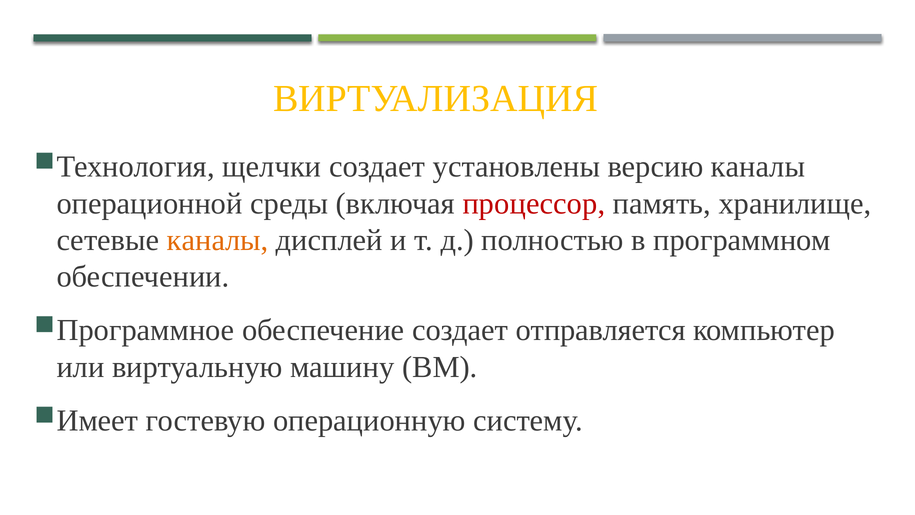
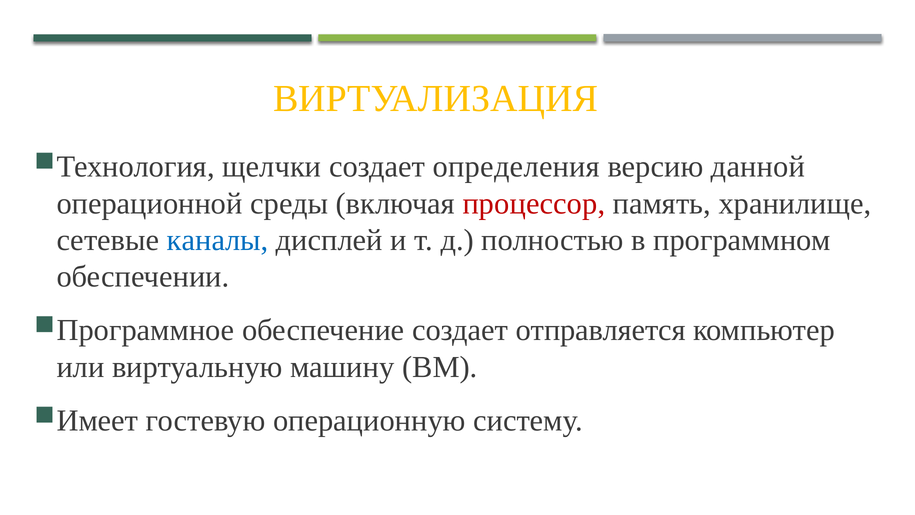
установлены: установлены -> определения
версию каналы: каналы -> данной
каналы at (218, 240) colour: orange -> blue
